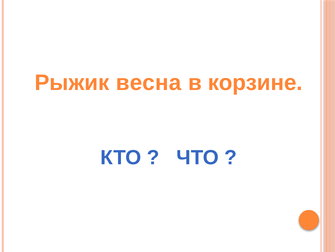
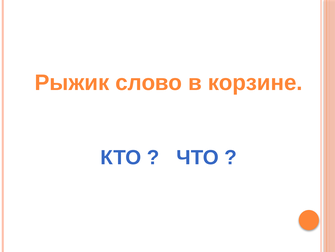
весна: весна -> слово
